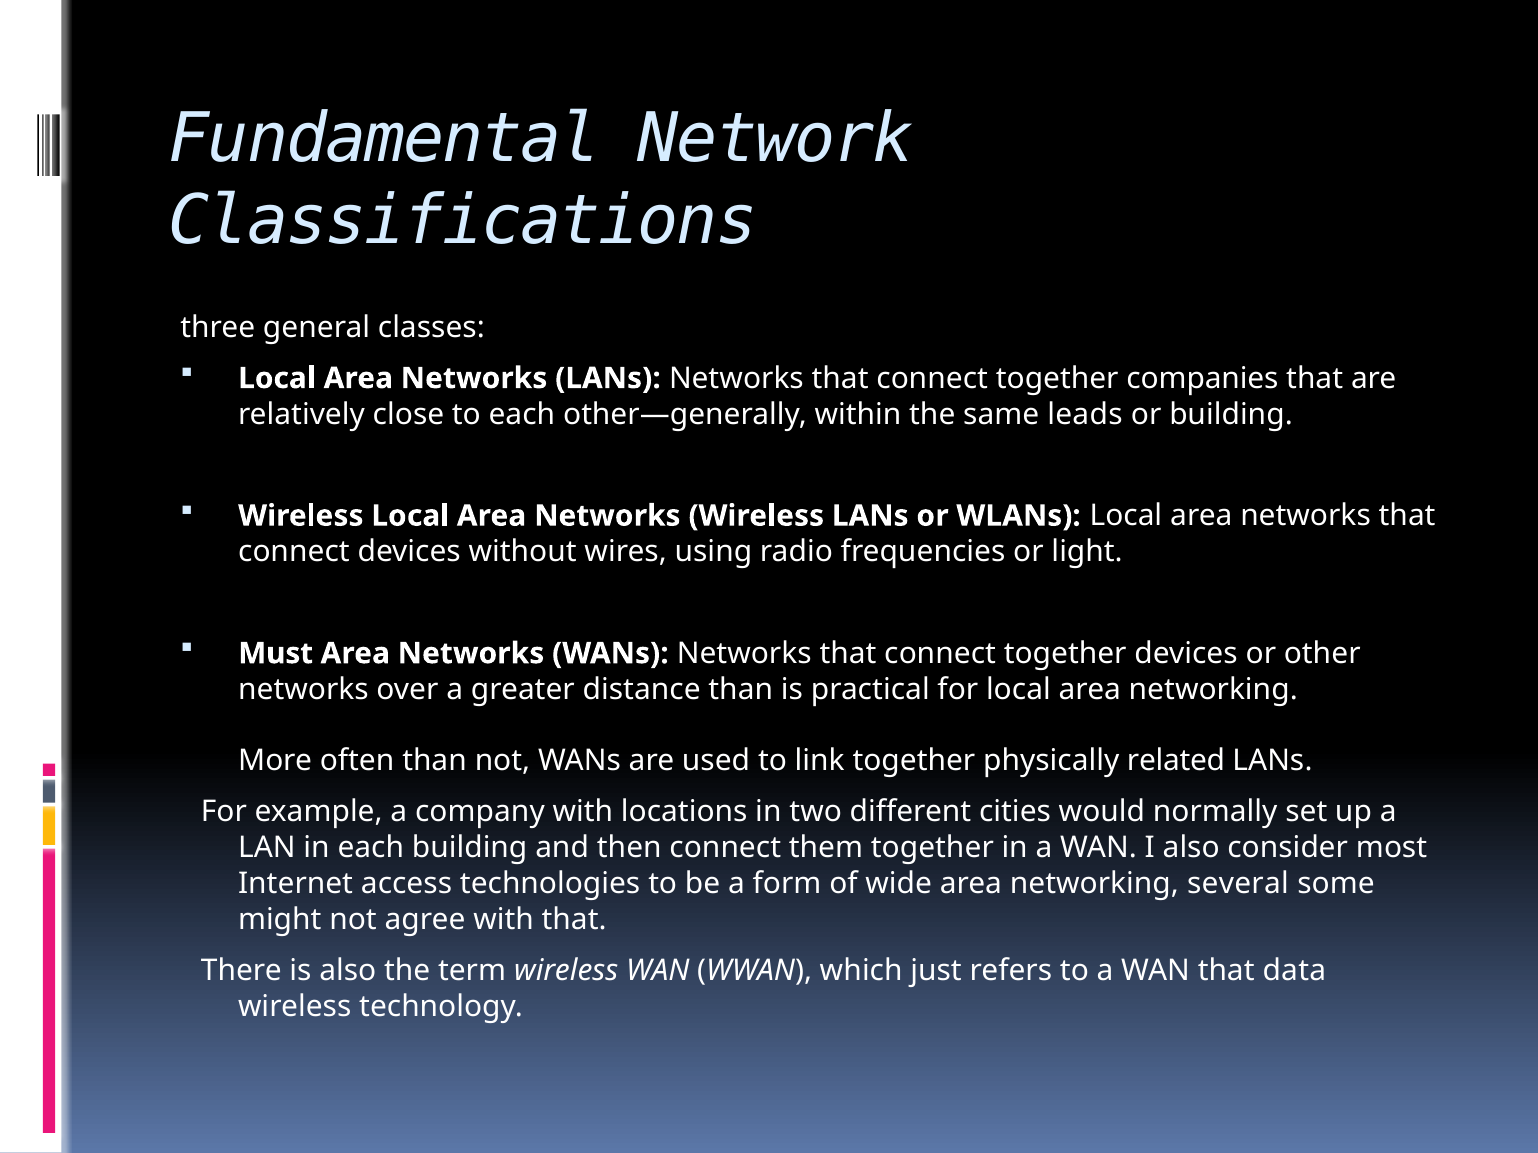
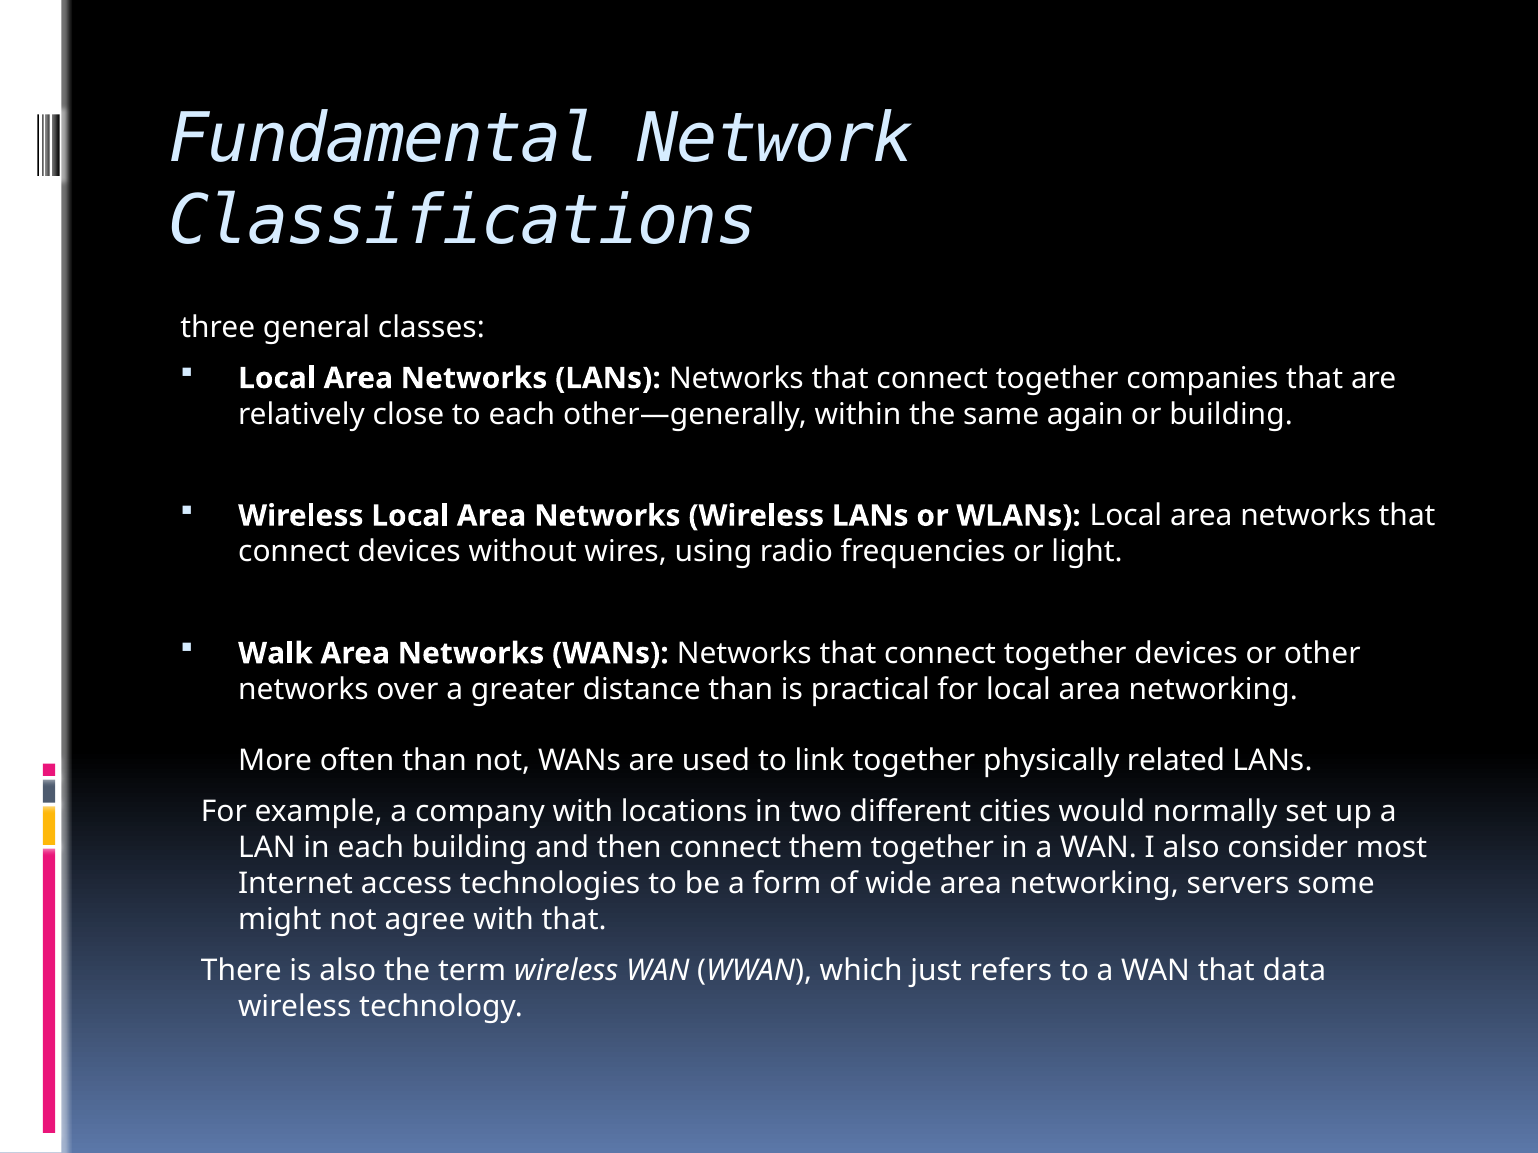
leads: leads -> again
Must: Must -> Walk
several: several -> servers
